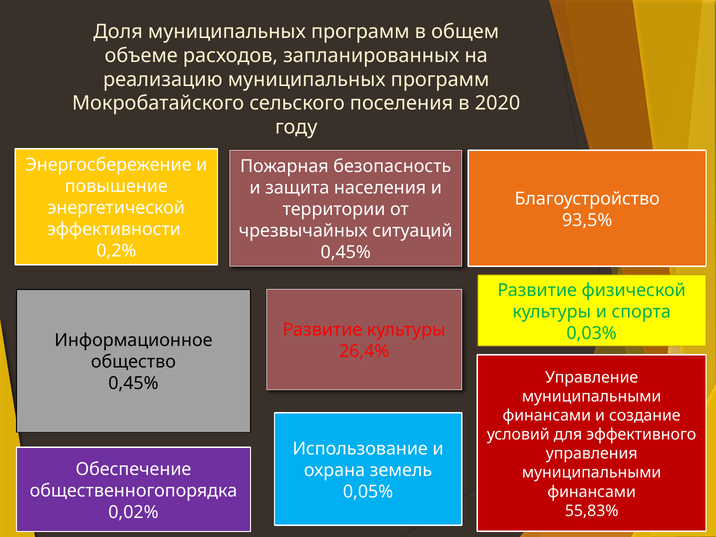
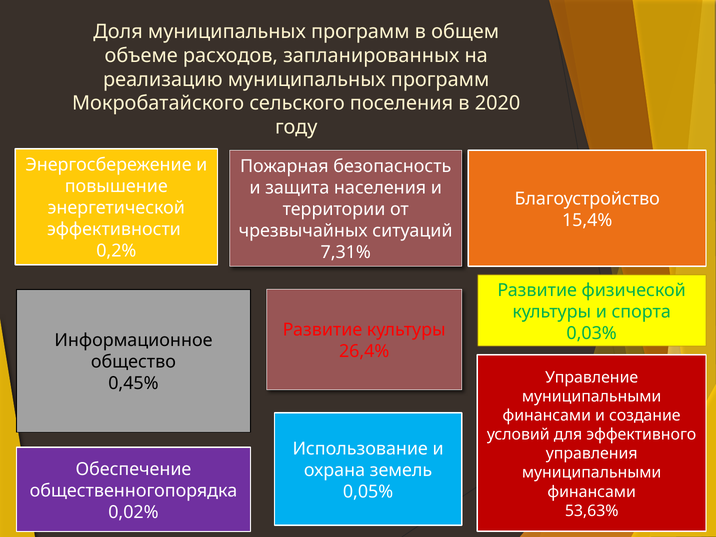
93,5%: 93,5% -> 15,4%
0,45% at (346, 252): 0,45% -> 7,31%
55,83%: 55,83% -> 53,63%
